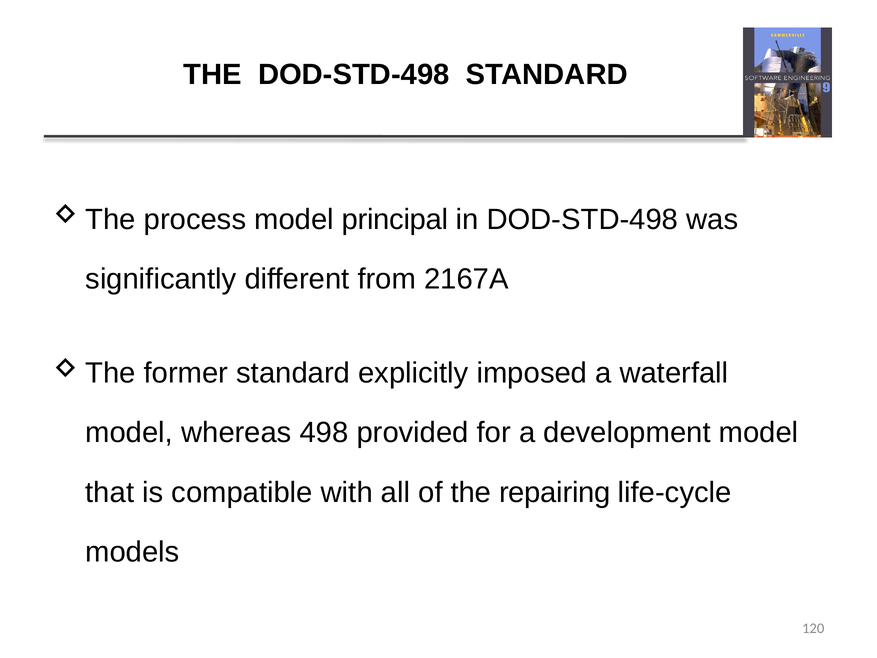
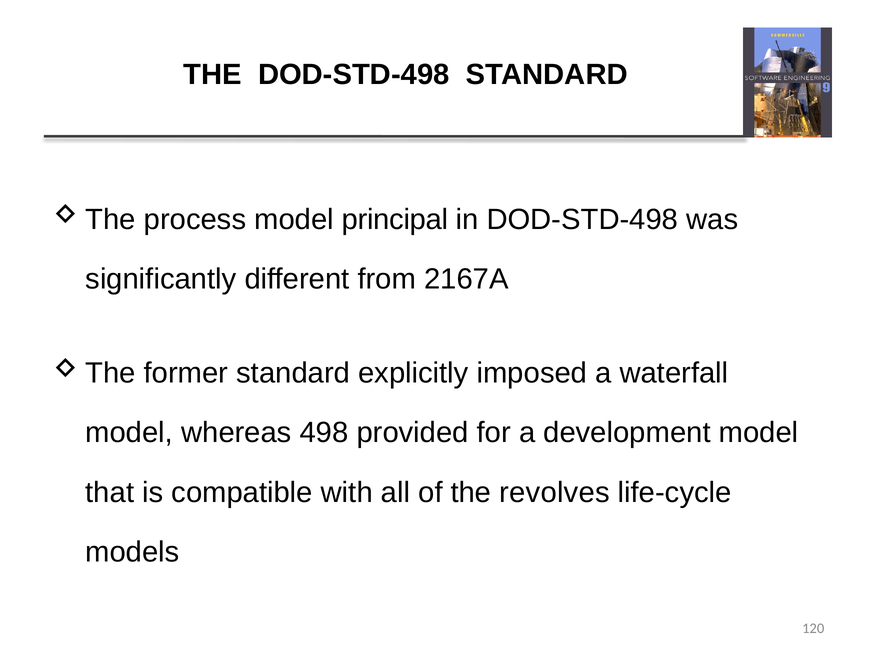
repairing: repairing -> revolves
